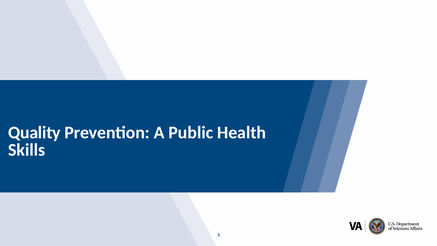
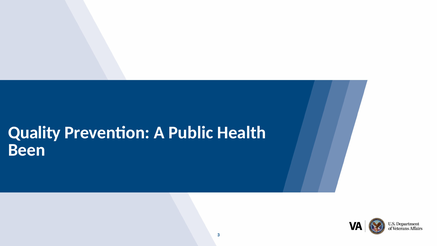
Skills: Skills -> Been
